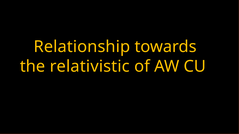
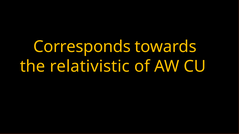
Relationship: Relationship -> Corresponds
